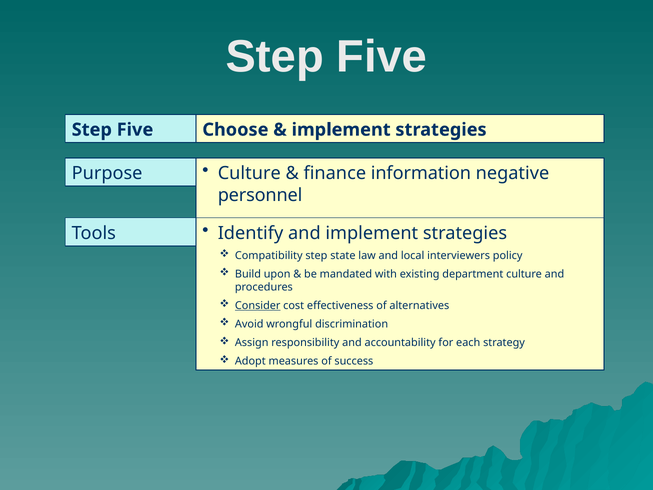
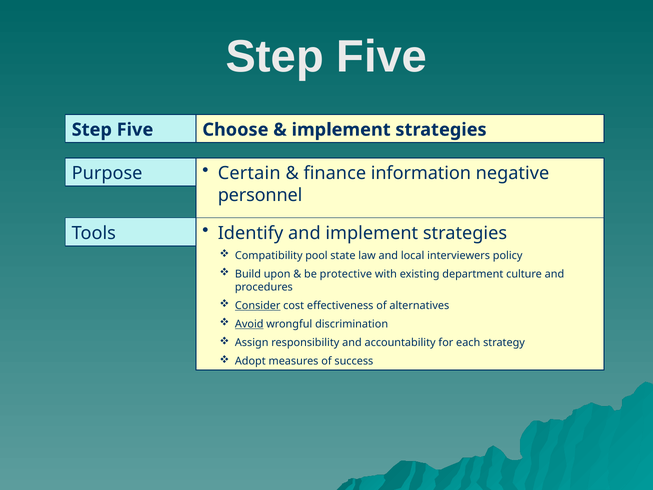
Culture at (249, 173): Culture -> Certain
Compatibility step: step -> pool
mandated: mandated -> protective
Avoid underline: none -> present
